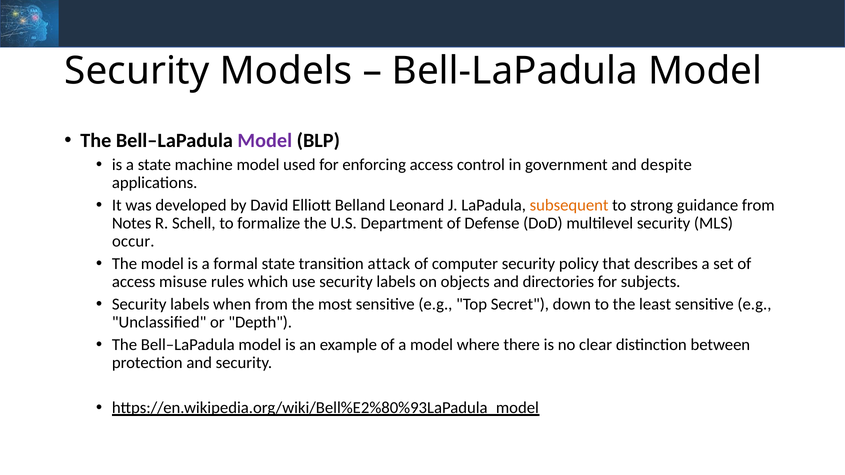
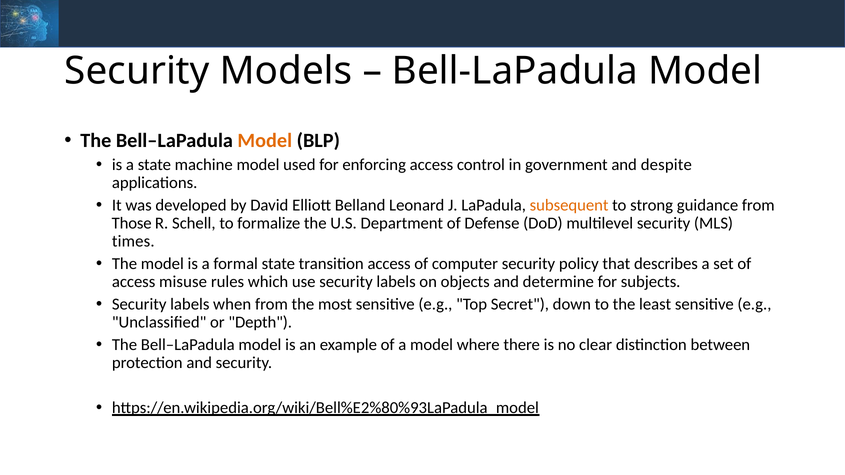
Model at (265, 141) colour: purple -> orange
Notes: Notes -> Those
occur: occur -> times
transition attack: attack -> access
directories: directories -> determine
